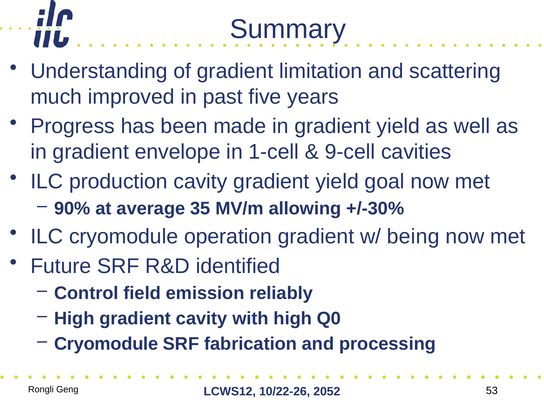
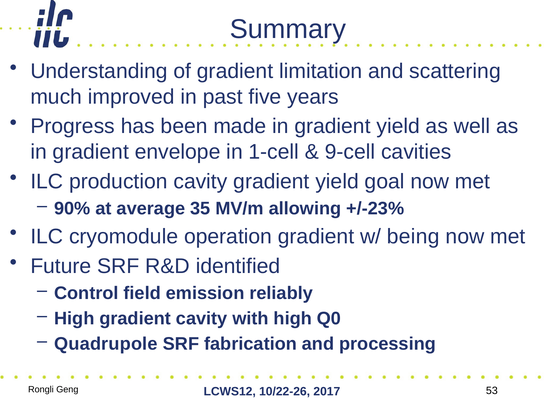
+/-30%: +/-30% -> +/-23%
Cryomodule at (106, 344): Cryomodule -> Quadrupole
2052: 2052 -> 2017
